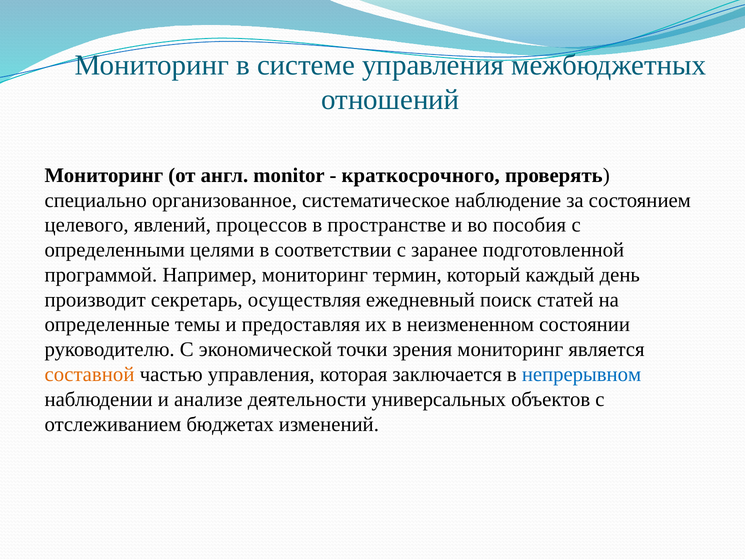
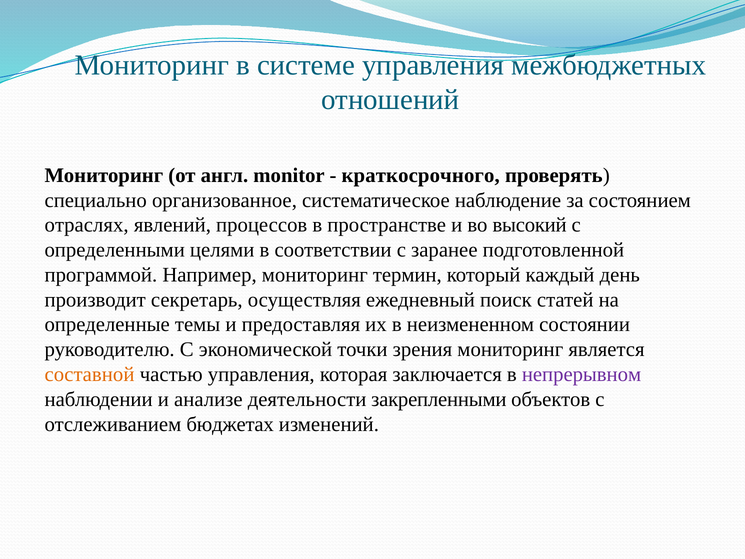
целевого: целевого -> отраслях
пособия: пособия -> высокий
непрерывном colour: blue -> purple
универсальных: универсальных -> закрепленными
